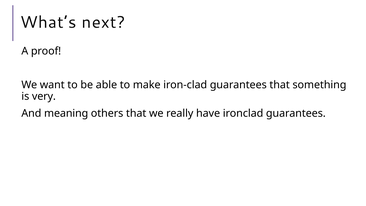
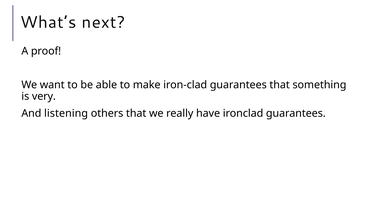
meaning: meaning -> listening
